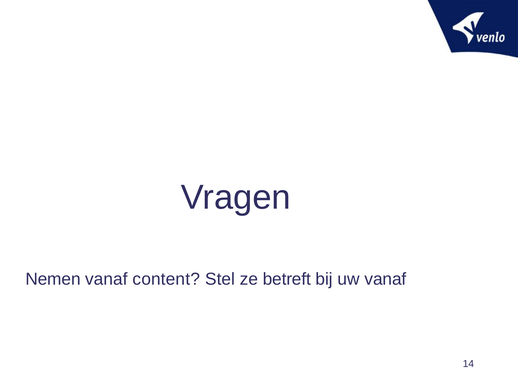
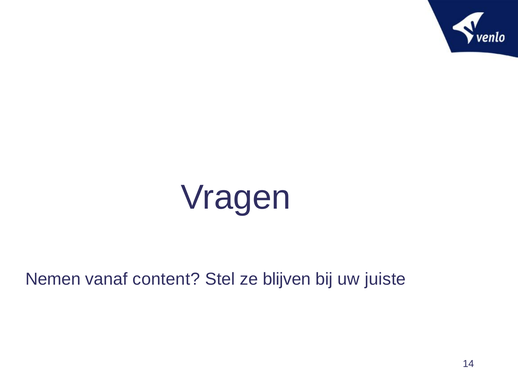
betreft: betreft -> blijven
uw vanaf: vanaf -> juiste
